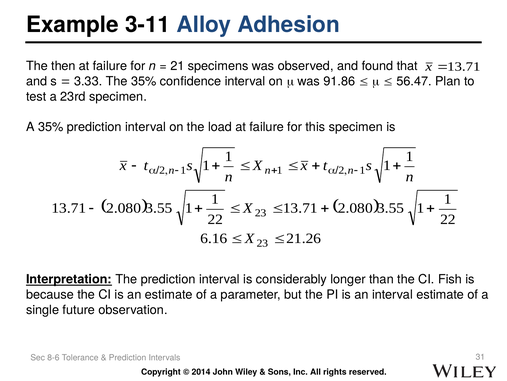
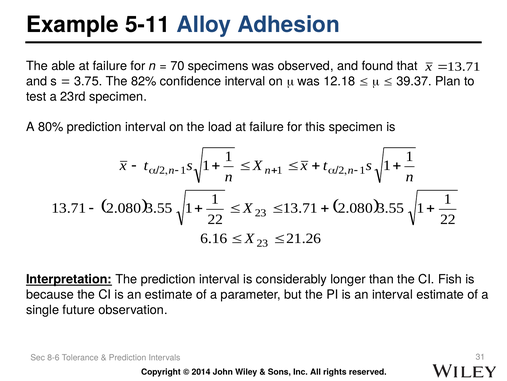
3-11: 3-11 -> 5-11
then: then -> able
21 at (177, 66): 21 -> 70
3.33: 3.33 -> 3.75
The 35%: 35% -> 82%
91.86: 91.86 -> 12.18
56.47: 56.47 -> 39.37
A 35%: 35% -> 80%
